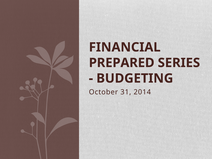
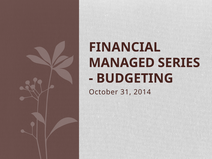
PREPARED: PREPARED -> MANAGED
